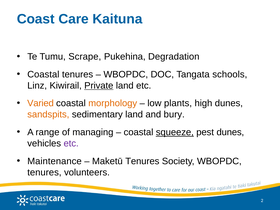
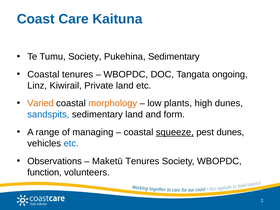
Tumu Scrape: Scrape -> Society
Pukehina Degradation: Degradation -> Sedimentary
schools: schools -> ongoing
Private underline: present -> none
sandspits colour: orange -> blue
bury: bury -> form
etc at (71, 143) colour: purple -> blue
Maintenance: Maintenance -> Observations
tenures at (44, 172): tenures -> function
